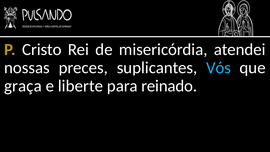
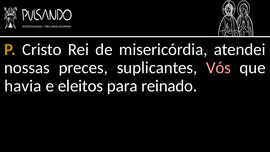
Vós colour: light blue -> pink
graça: graça -> havia
liberte: liberte -> eleitos
